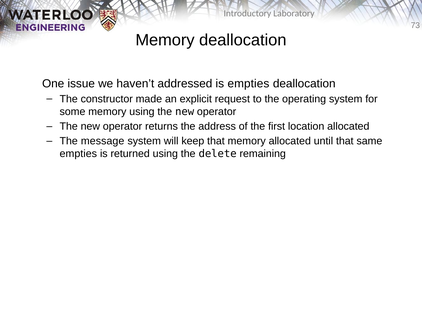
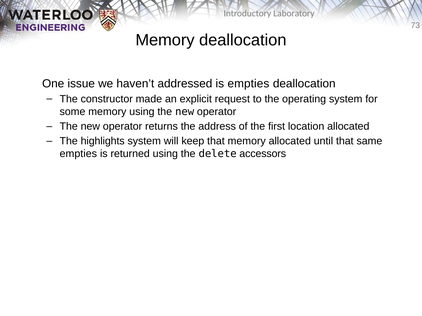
message: message -> highlights
remaining: remaining -> accessors
